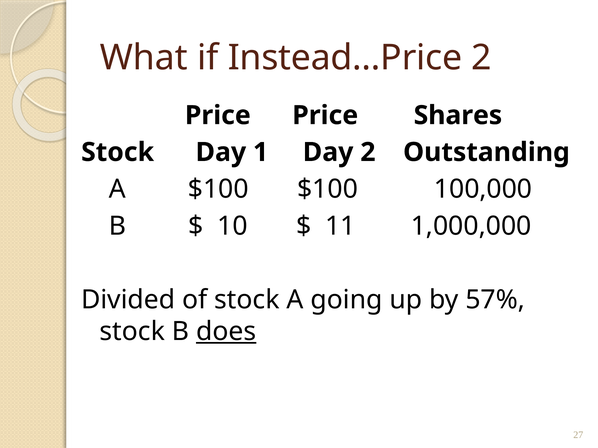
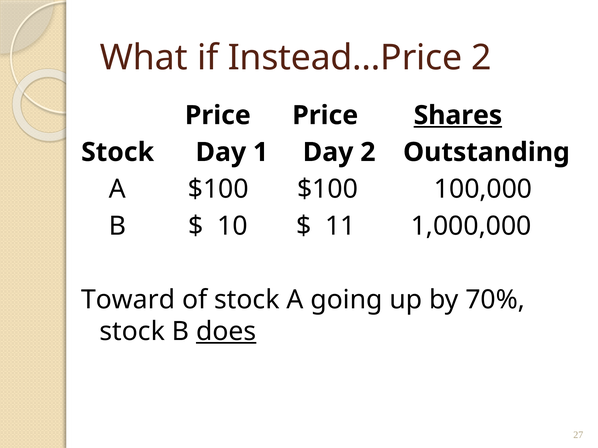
Shares underline: none -> present
Divided: Divided -> Toward
57%: 57% -> 70%
